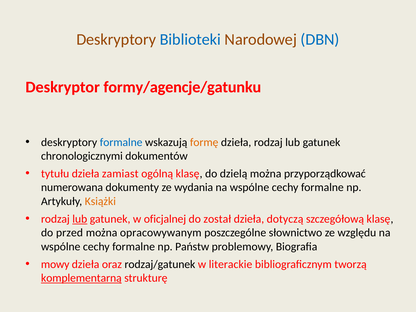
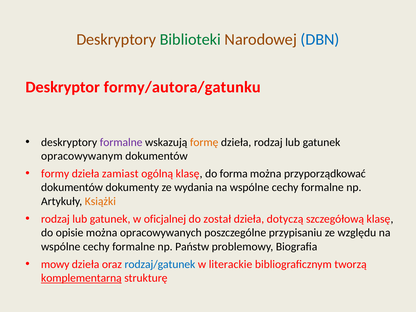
Biblioteki colour: blue -> green
formy/agencje/gatunku: formy/agencje/gatunku -> formy/autora/gatunku
formalne at (121, 142) colour: blue -> purple
chronologicznymi: chronologicznymi -> opracowywanym
tytułu: tytułu -> formy
dzielą: dzielą -> forma
numerowana at (72, 188): numerowana -> dokumentów
lub at (80, 219) underline: present -> none
przed: przed -> opisie
opracowywanym: opracowywanym -> opracowywanych
słownictwo: słownictwo -> przypisaniu
rodzaj/gatunek colour: black -> blue
